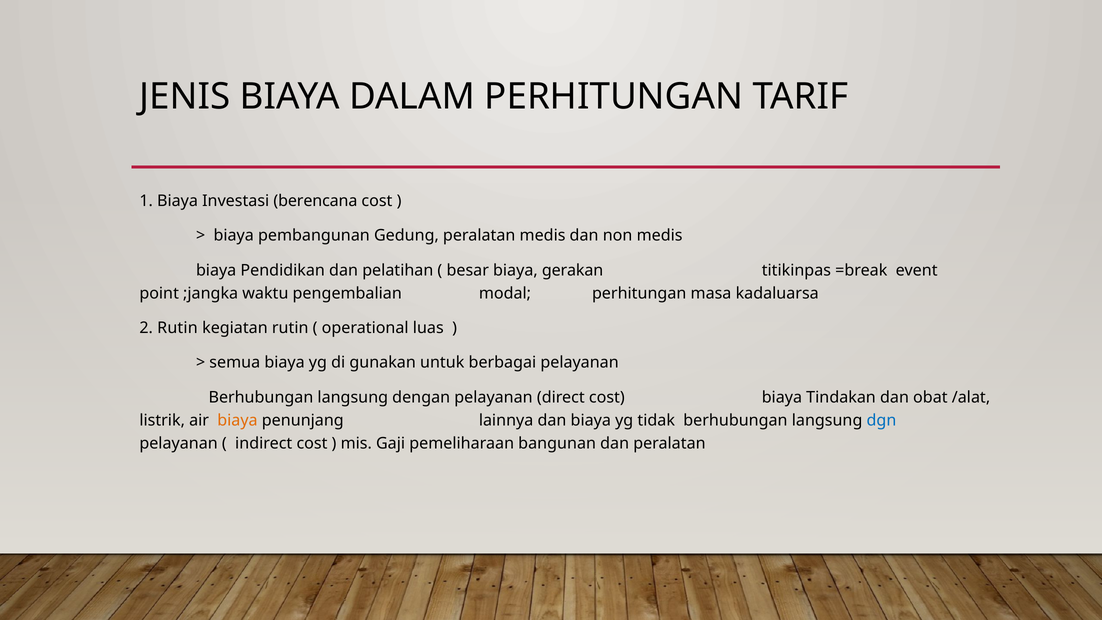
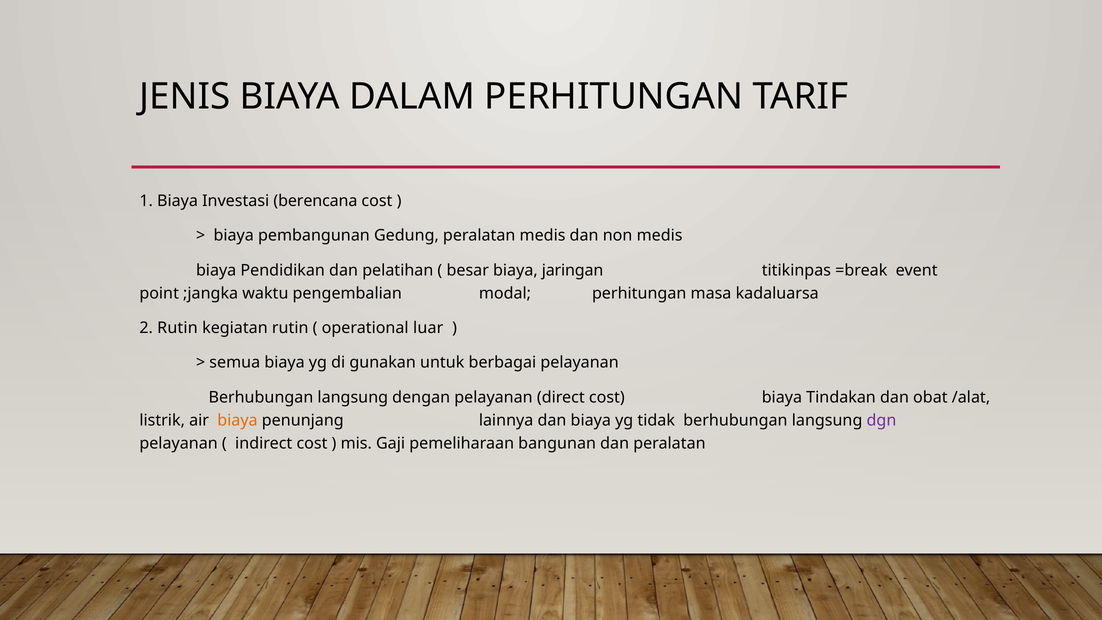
gerakan: gerakan -> jaringan
luas: luas -> luar
dgn colour: blue -> purple
